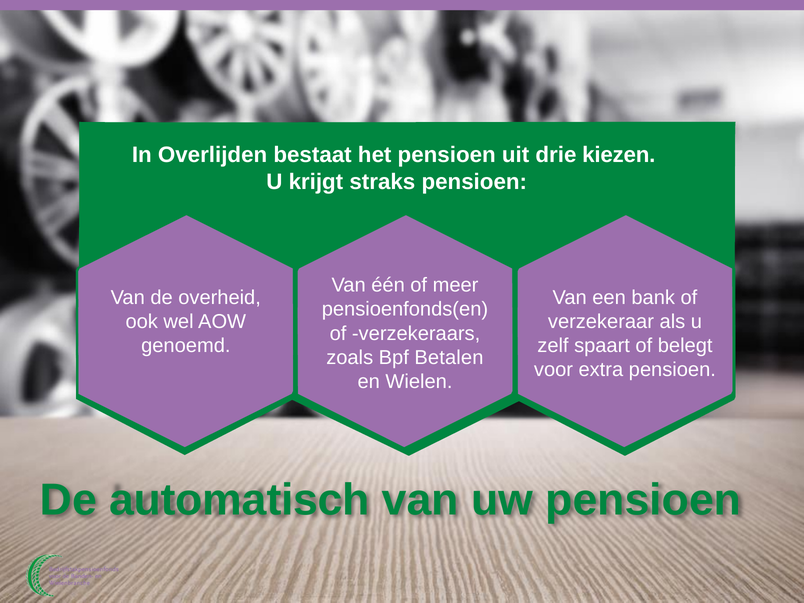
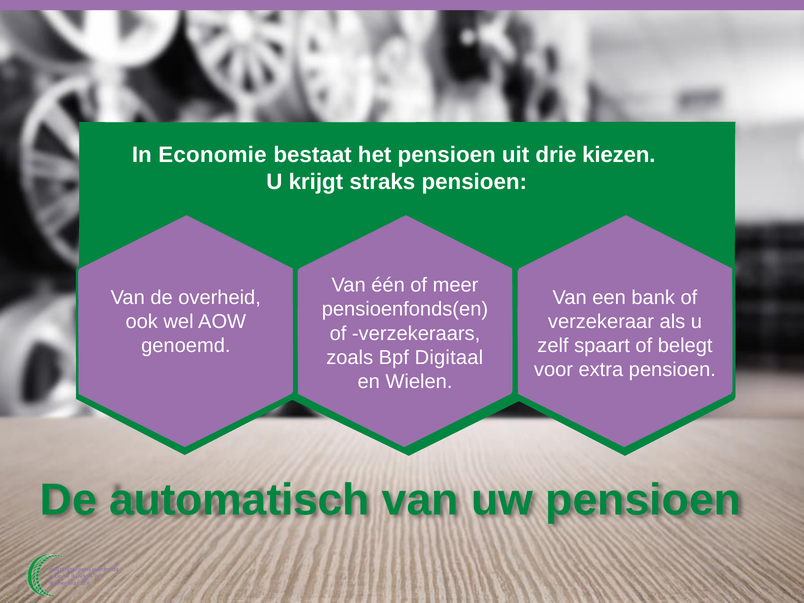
Overlijden: Overlijden -> Economie
Betalen: Betalen -> Digitaal
